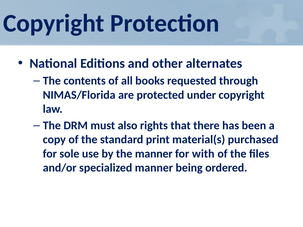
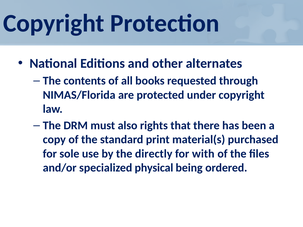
the manner: manner -> directly
specialized manner: manner -> physical
